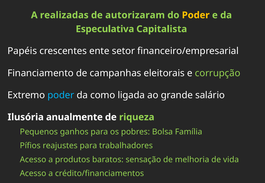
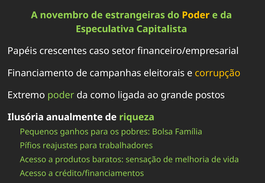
realizadas: realizadas -> novembro
autorizaram: autorizaram -> estrangeiras
ente: ente -> caso
corrupção colour: light green -> yellow
poder at (61, 95) colour: light blue -> light green
salário: salário -> postos
